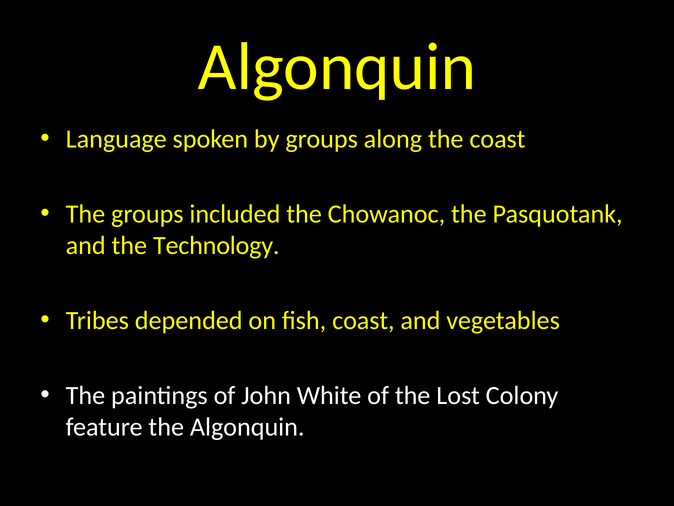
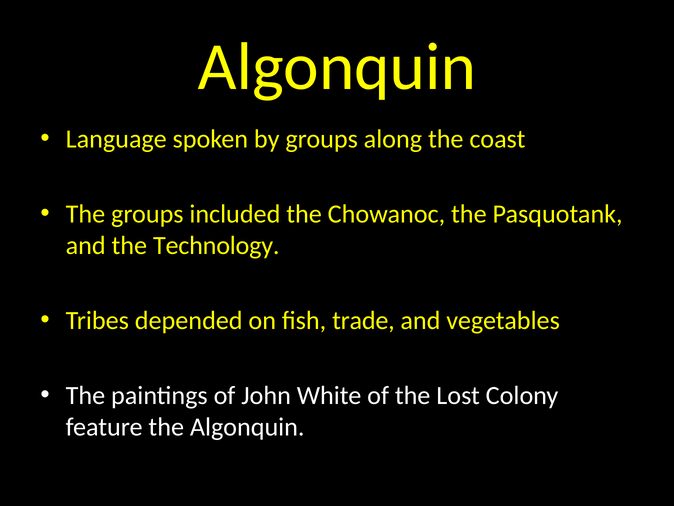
fish coast: coast -> trade
